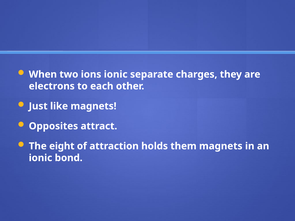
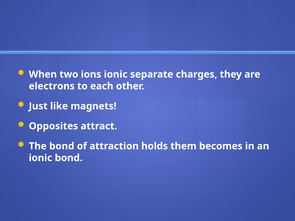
The eight: eight -> bond
them magnets: magnets -> becomes
